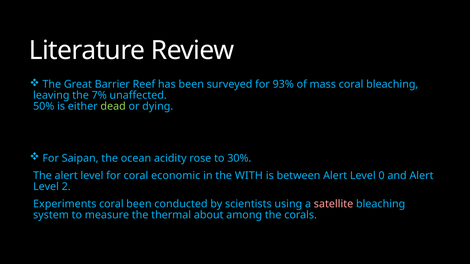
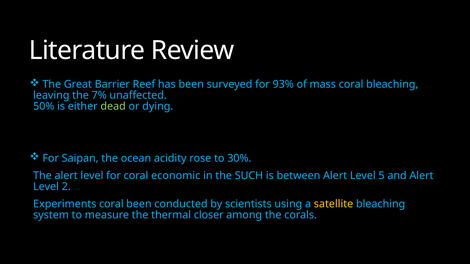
WITH: WITH -> SUCH
0: 0 -> 5
satellite colour: pink -> yellow
about: about -> closer
